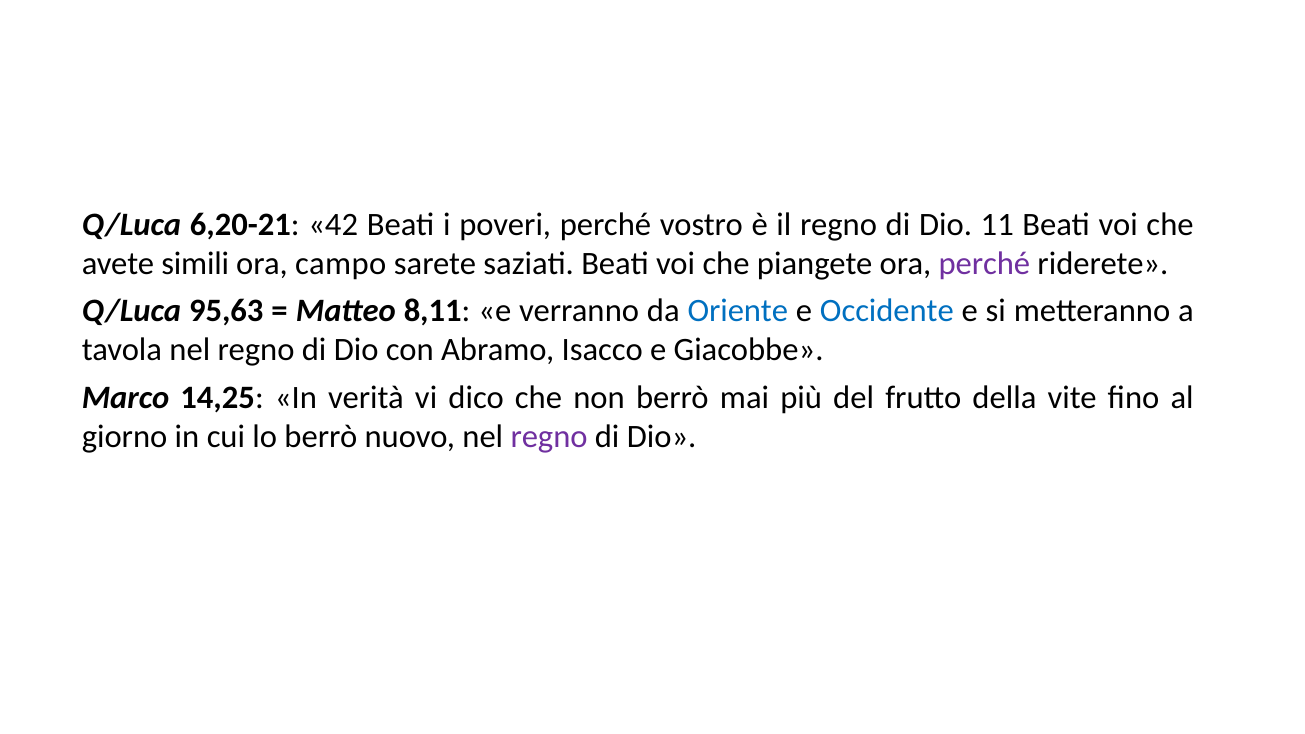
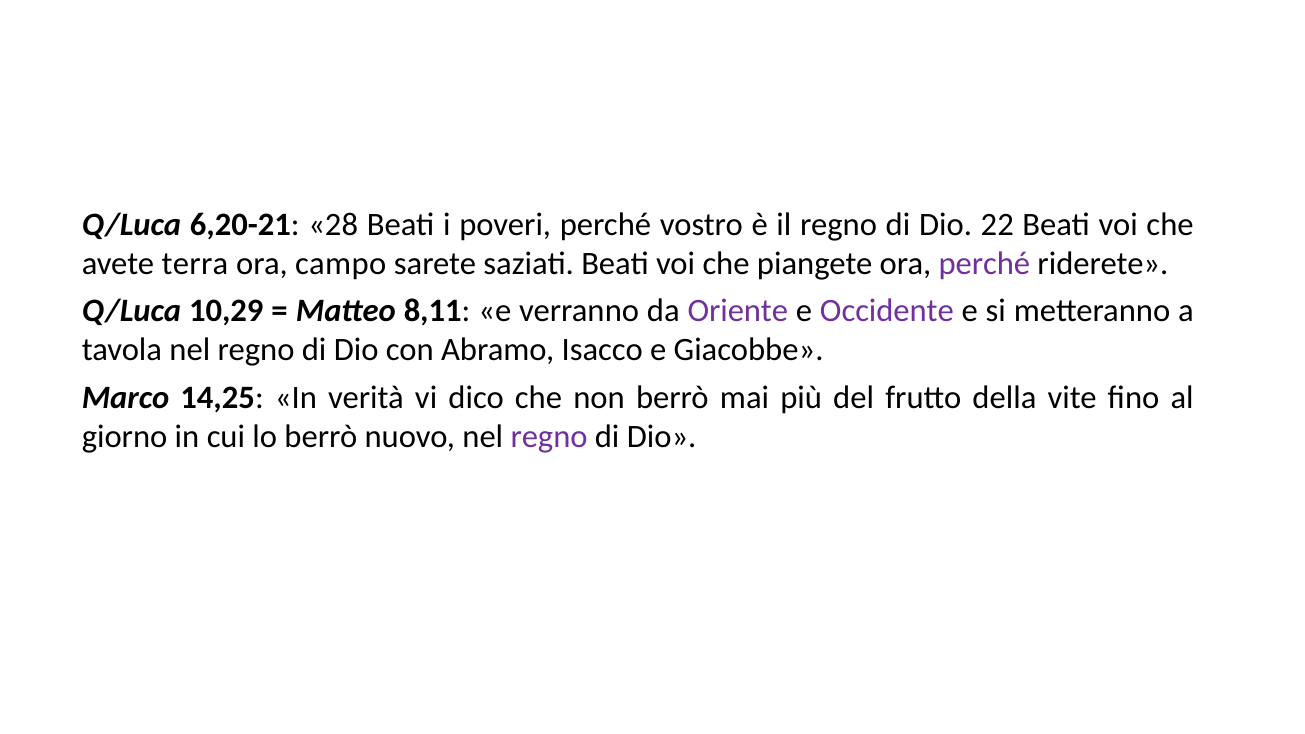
42: 42 -> 28
11: 11 -> 22
simili: simili -> terra
95,63: 95,63 -> 10,29
Oriente colour: blue -> purple
Occidente colour: blue -> purple
